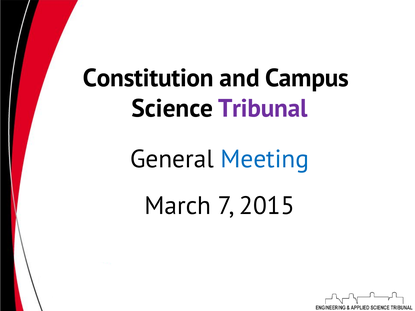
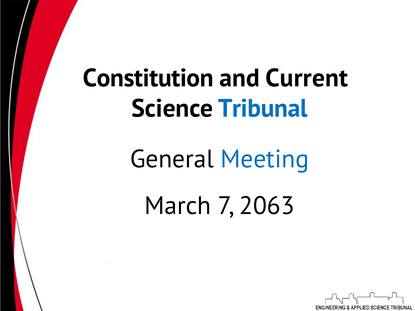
Campus: Campus -> Current
Tribunal colour: purple -> blue
2015: 2015 -> 2063
